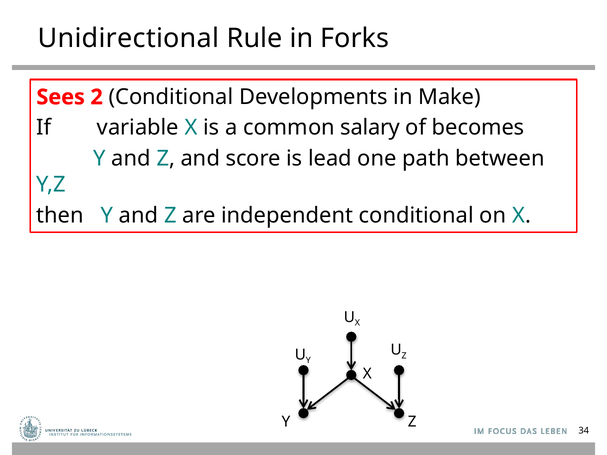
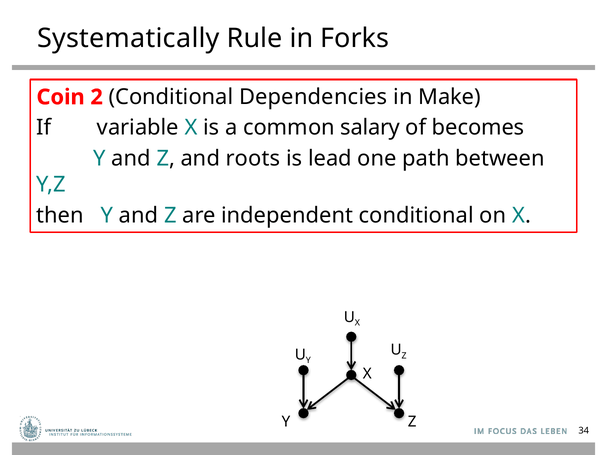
Unidirectional: Unidirectional -> Systematically
Sees: Sees -> Coin
Developments: Developments -> Dependencies
score: score -> roots
